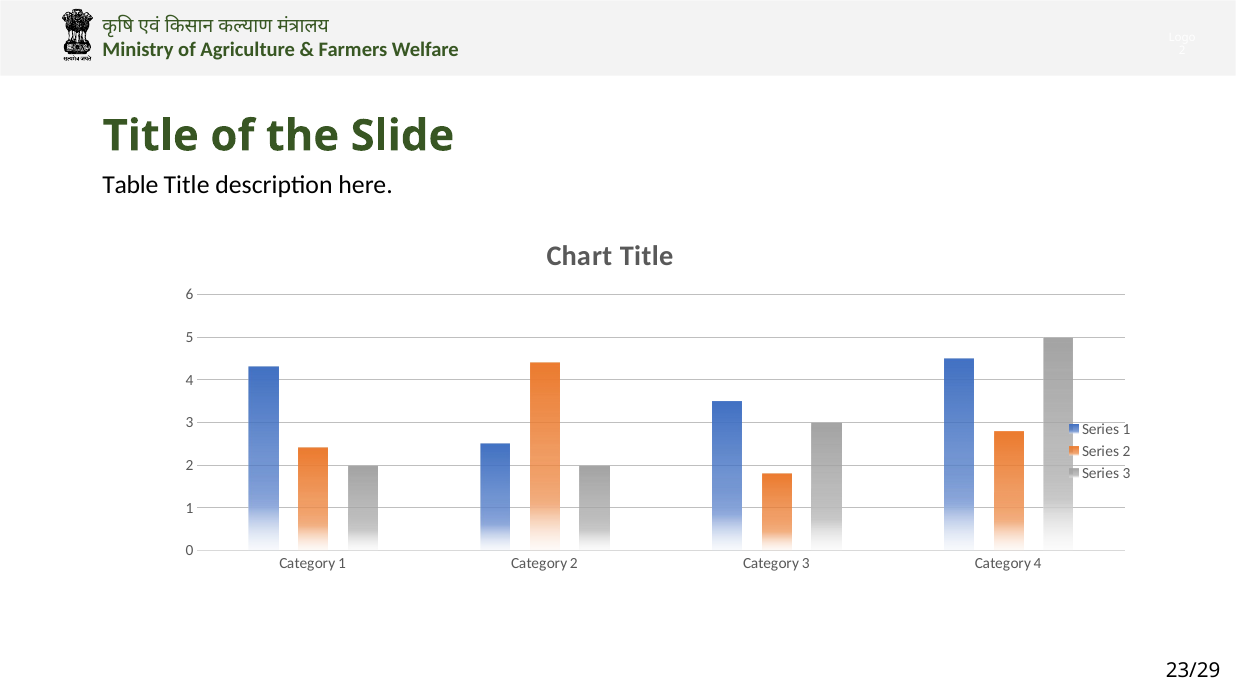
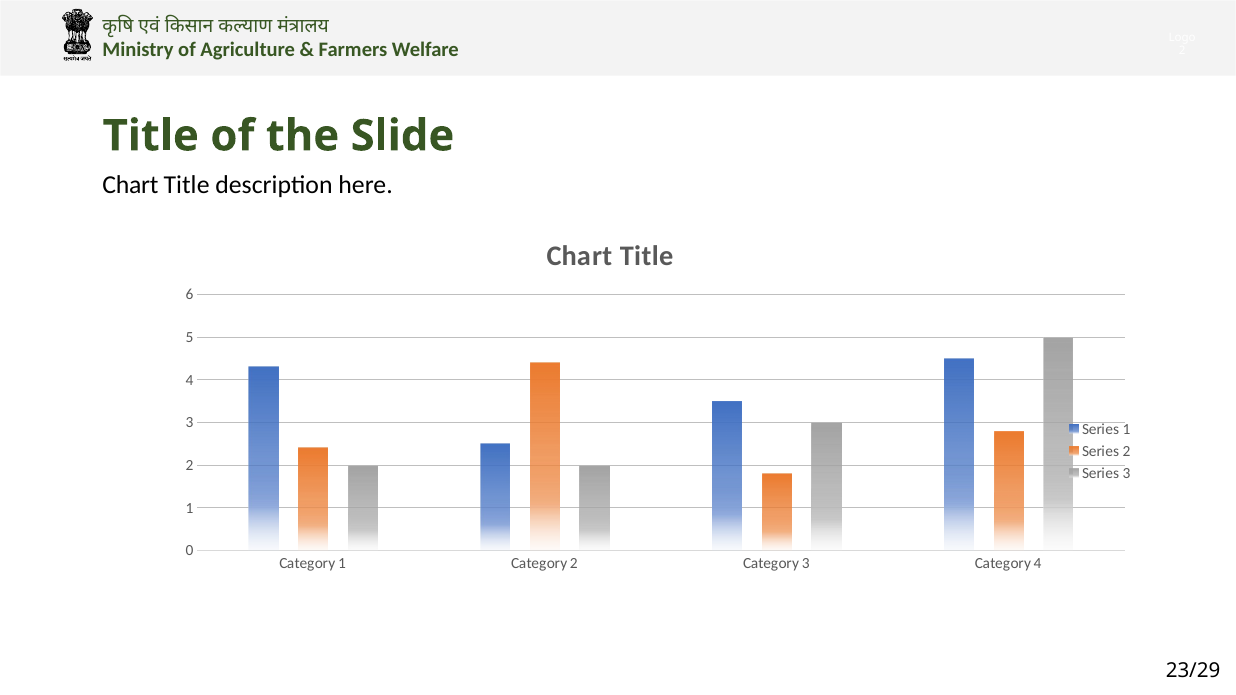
Table at (130, 185): Table -> Chart
